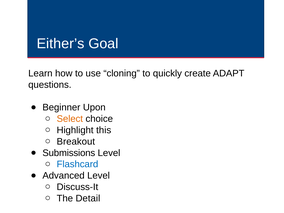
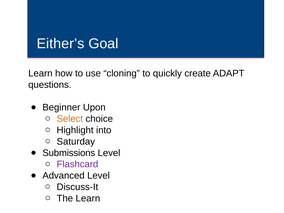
this: this -> into
Breakout: Breakout -> Saturday
Flashcard colour: blue -> purple
The Detail: Detail -> Learn
